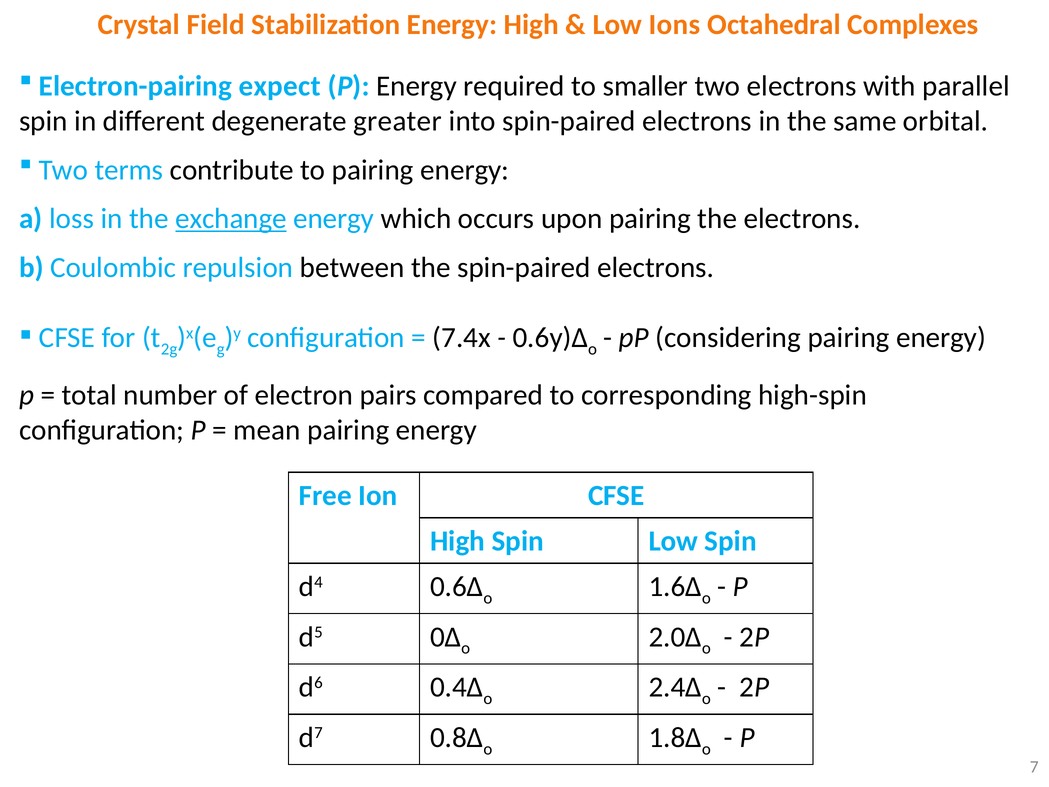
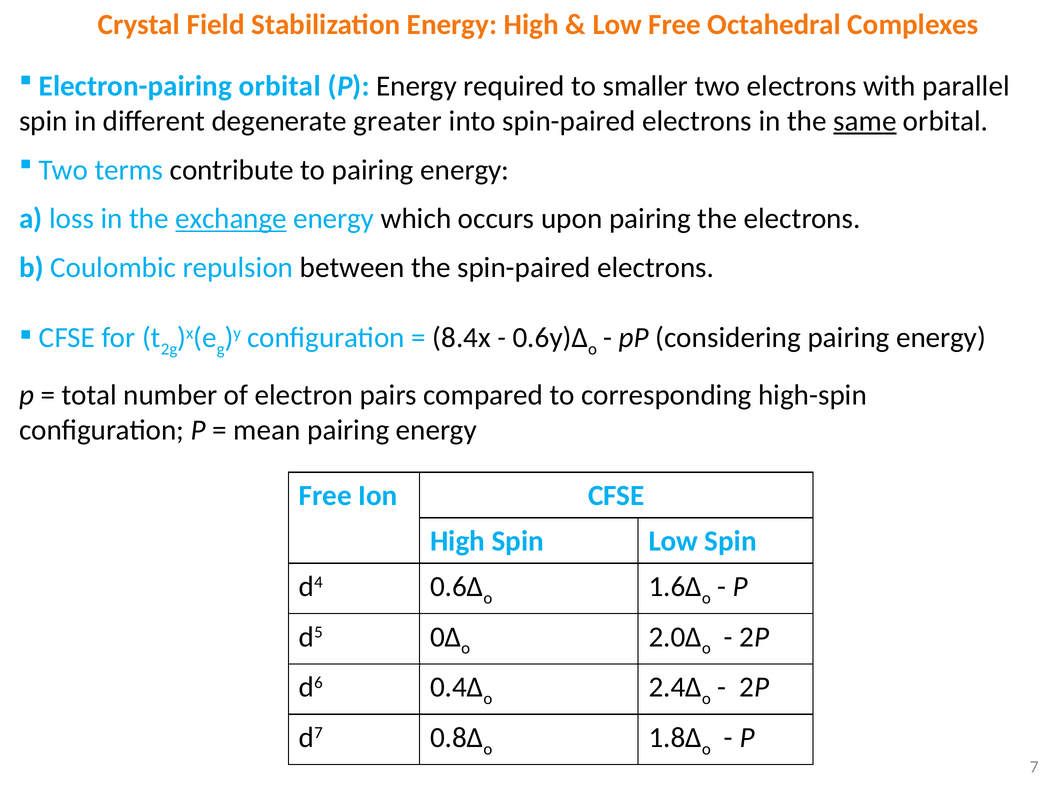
Low Ions: Ions -> Free
Electron-pairing expect: expect -> orbital
same underline: none -> present
7.4x: 7.4x -> 8.4x
